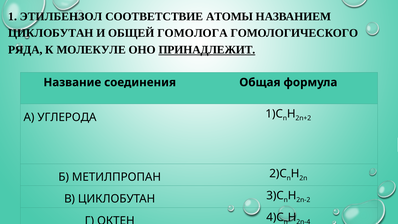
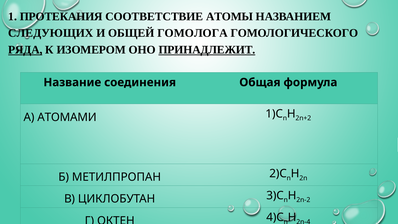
ЭТИЛБЕНЗОЛ: ЭТИЛБЕНЗОЛ -> ПРОТЕКАНИЯ
ЦИКЛОБУТАН at (51, 33): ЦИКЛОБУТАН -> СЛЕДУЮЩИХ
РЯДА underline: none -> present
МОЛЕКУЛЕ: МОЛЕКУЛЕ -> ИЗОМЕРОМ
УГЛЕРОДА: УГЛЕРОДА -> АТОМАМИ
